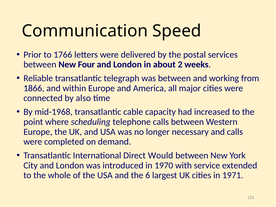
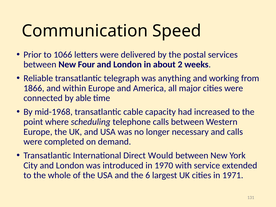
1766: 1766 -> 1066
was between: between -> anything
also: also -> able
